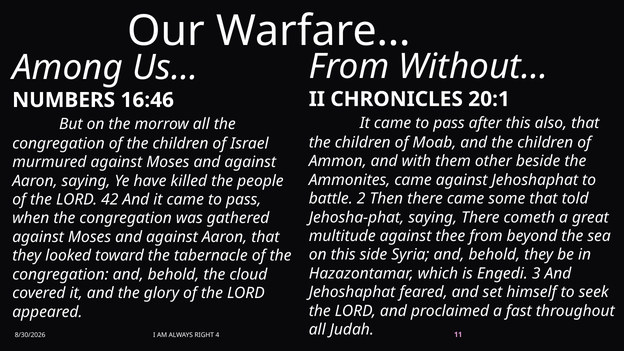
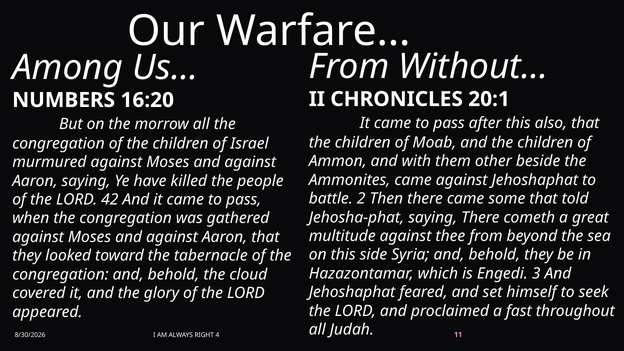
16:46: 16:46 -> 16:20
